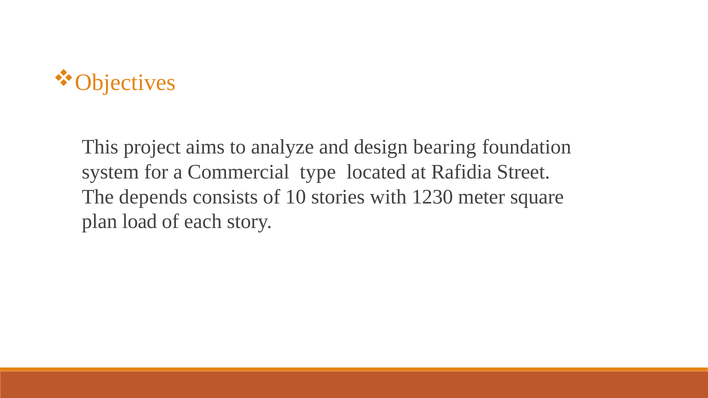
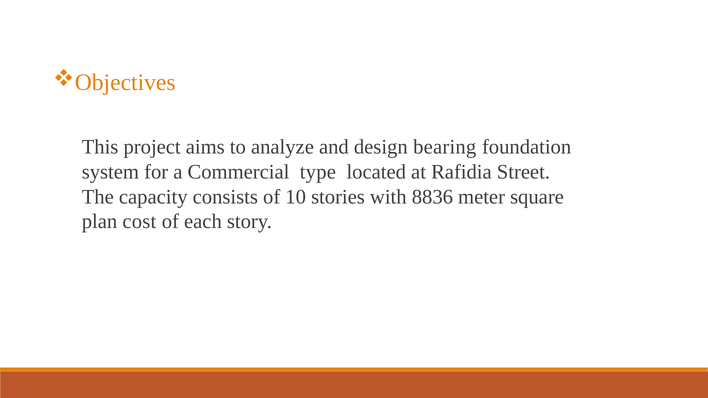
depends: depends -> capacity
1230: 1230 -> 8836
load: load -> cost
